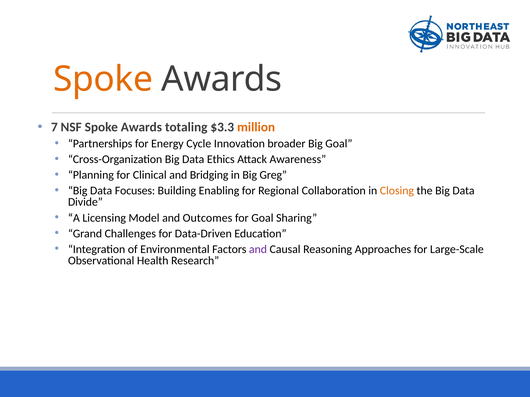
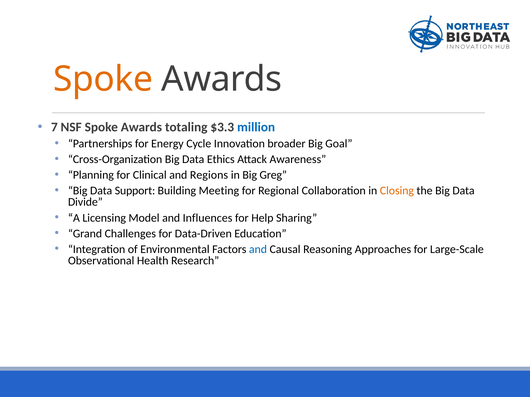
million colour: orange -> blue
Bridging: Bridging -> Regions
Focuses: Focuses -> Support
Enabling: Enabling -> Meeting
Outcomes: Outcomes -> Influences
for Goal: Goal -> Help
and at (258, 250) colour: purple -> blue
